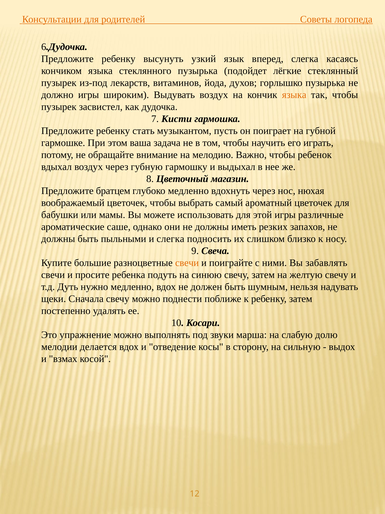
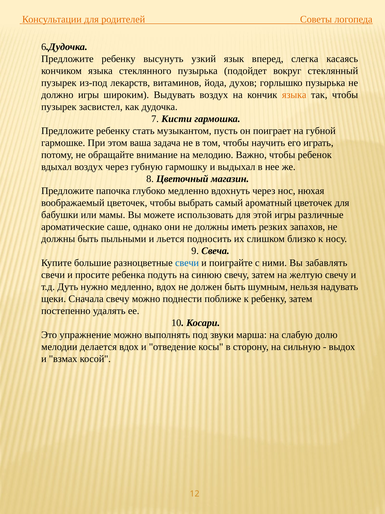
лёгкие: лёгкие -> вокруг
братцем: братцем -> папочка
и слегка: слегка -> льется
свечи at (187, 263) colour: orange -> blue
